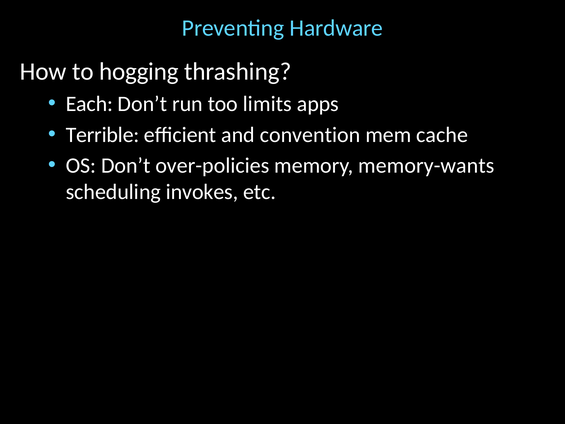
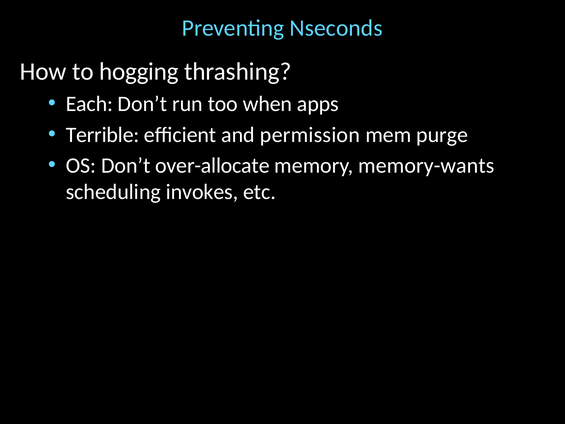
Hardware: Hardware -> Nseconds
limits: limits -> when
convention: convention -> permission
cache: cache -> purge
over-policies: over-policies -> over-allocate
